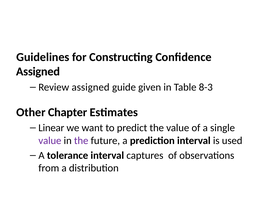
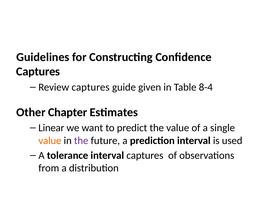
Assigned at (38, 72): Assigned -> Captures
Review assigned: assigned -> captures
8-3: 8-3 -> 8-4
value at (50, 141) colour: purple -> orange
